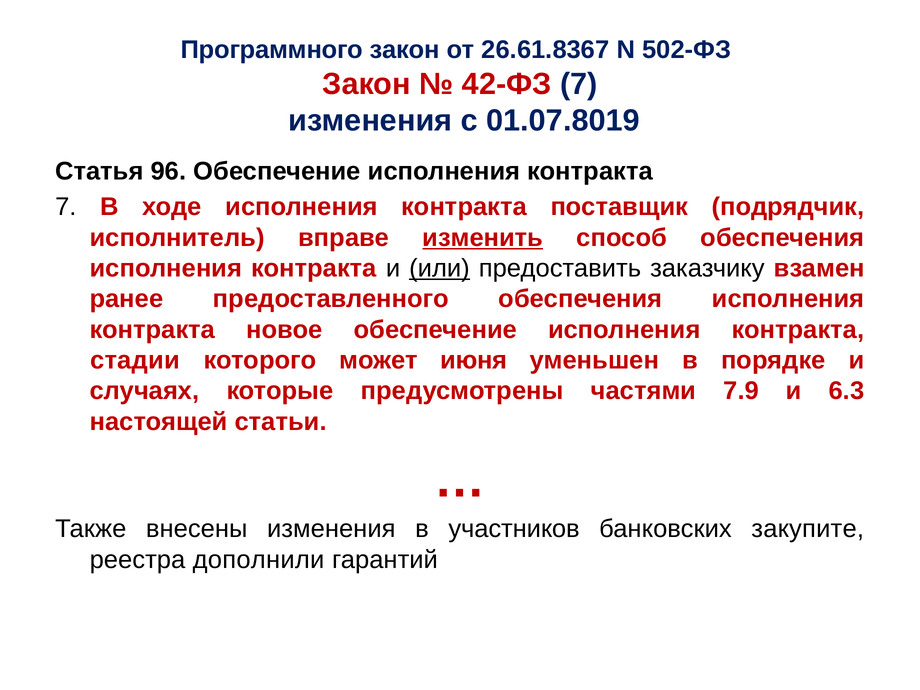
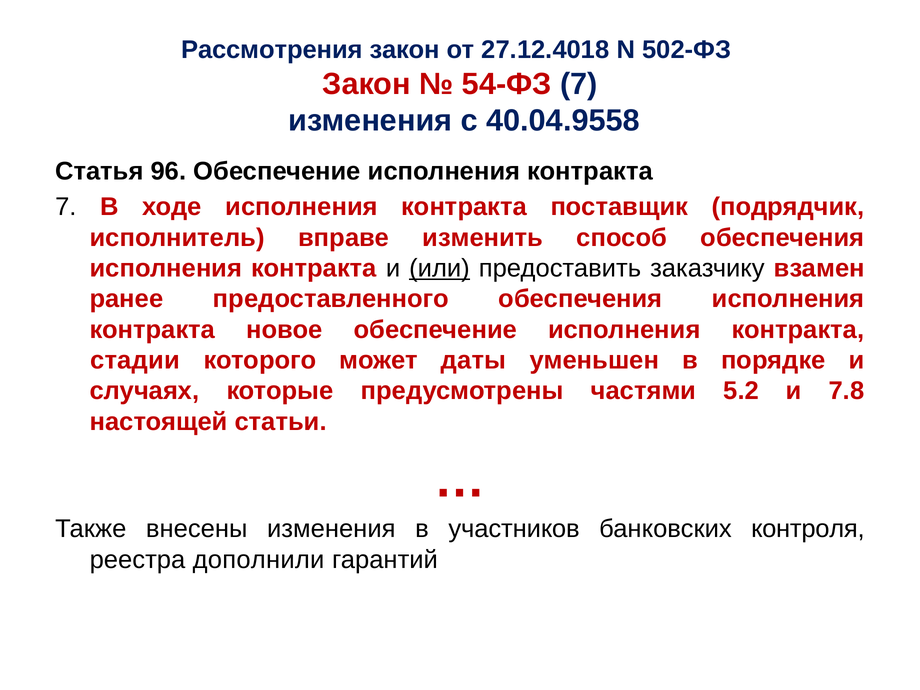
Программного: Программного -> Рассмотрения
26.61.8367: 26.61.8367 -> 27.12.4018
42-ФЗ: 42-ФЗ -> 54-ФЗ
01.07.8019: 01.07.8019 -> 40.04.9558
изменить underline: present -> none
июня: июня -> даты
7.9: 7.9 -> 5.2
6.3: 6.3 -> 7.8
закупите: закупите -> контроля
